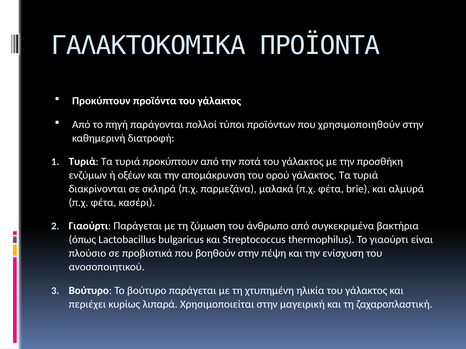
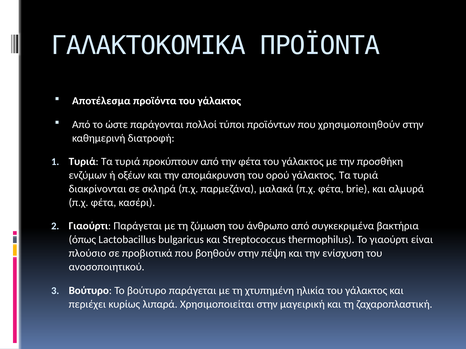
Προκύπτουν at (101, 101): Προκύπτουν -> Αποτέλεσμα
πηγή: πηγή -> ώστε
την ποτά: ποτά -> φέτα
